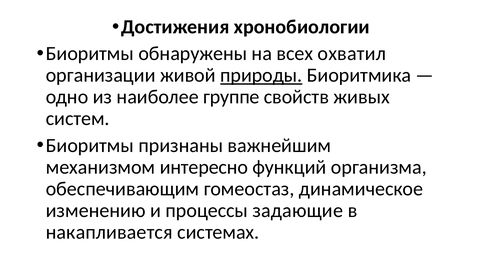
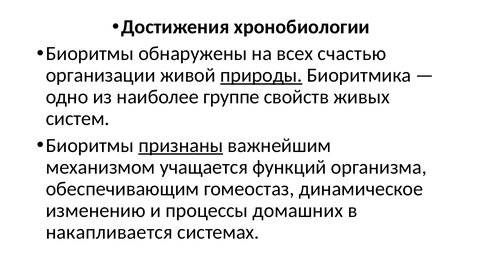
охватил: охватил -> счастью
признаны underline: none -> present
интересно: интересно -> учащается
задающие: задающие -> домашних
